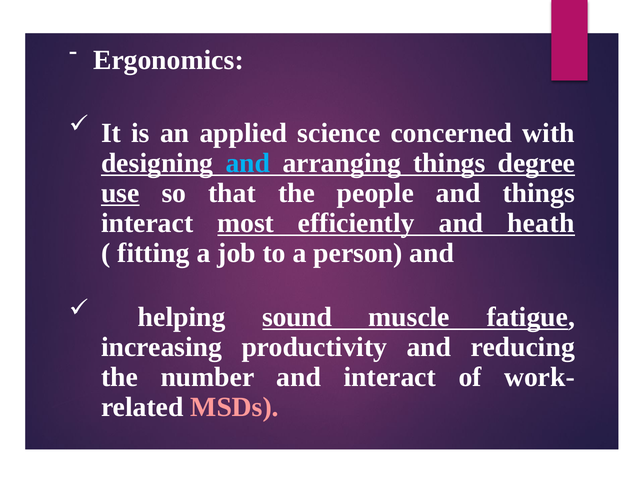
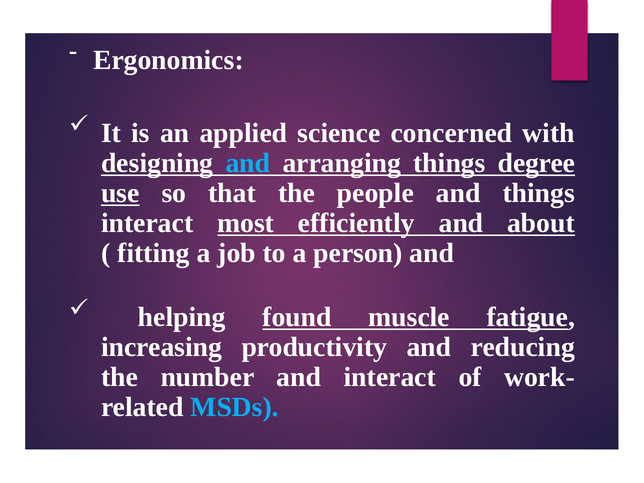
heath: heath -> about
sound: sound -> found
MSDs colour: pink -> light blue
